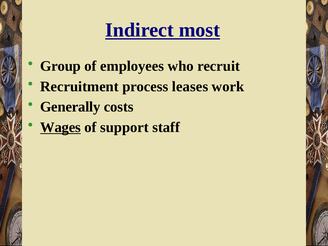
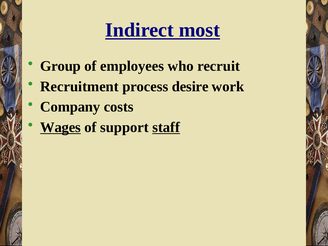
leases: leases -> desire
Generally: Generally -> Company
staff underline: none -> present
